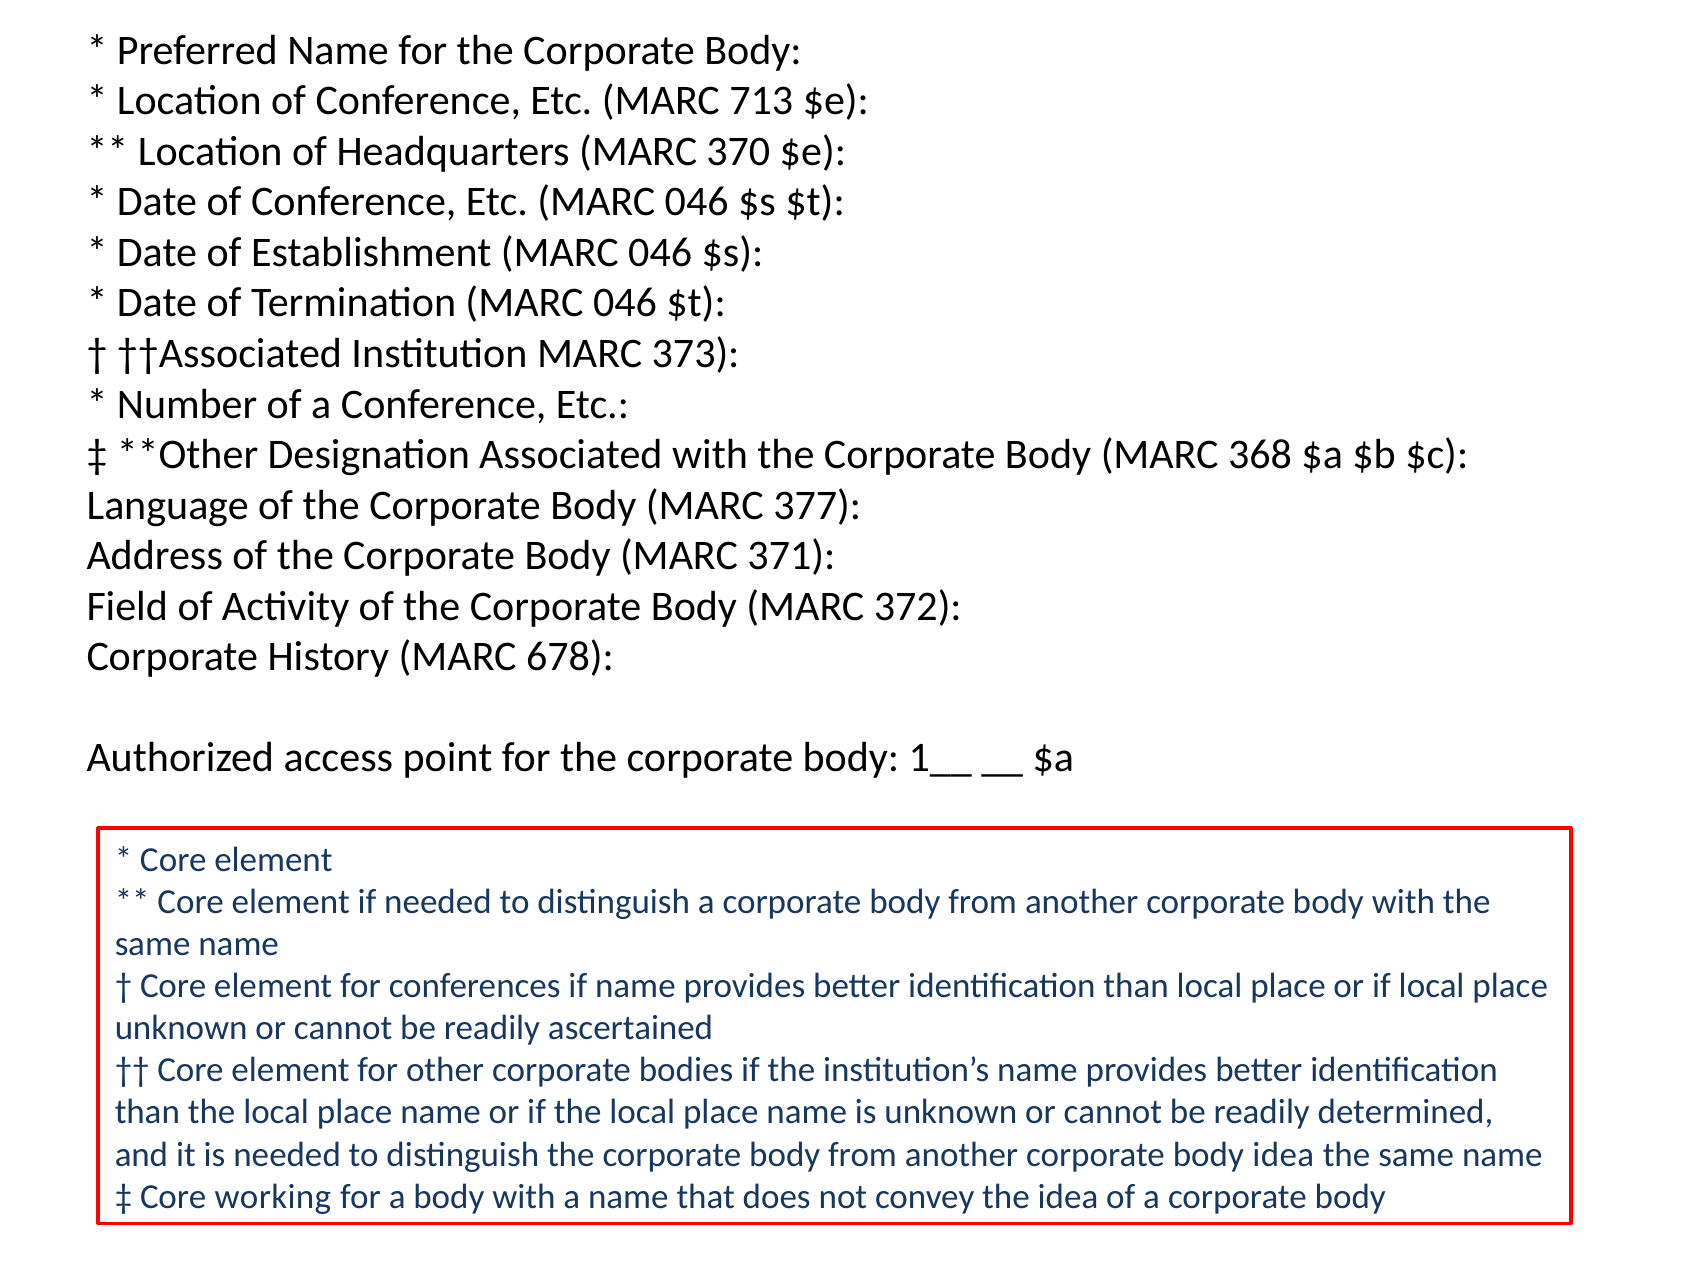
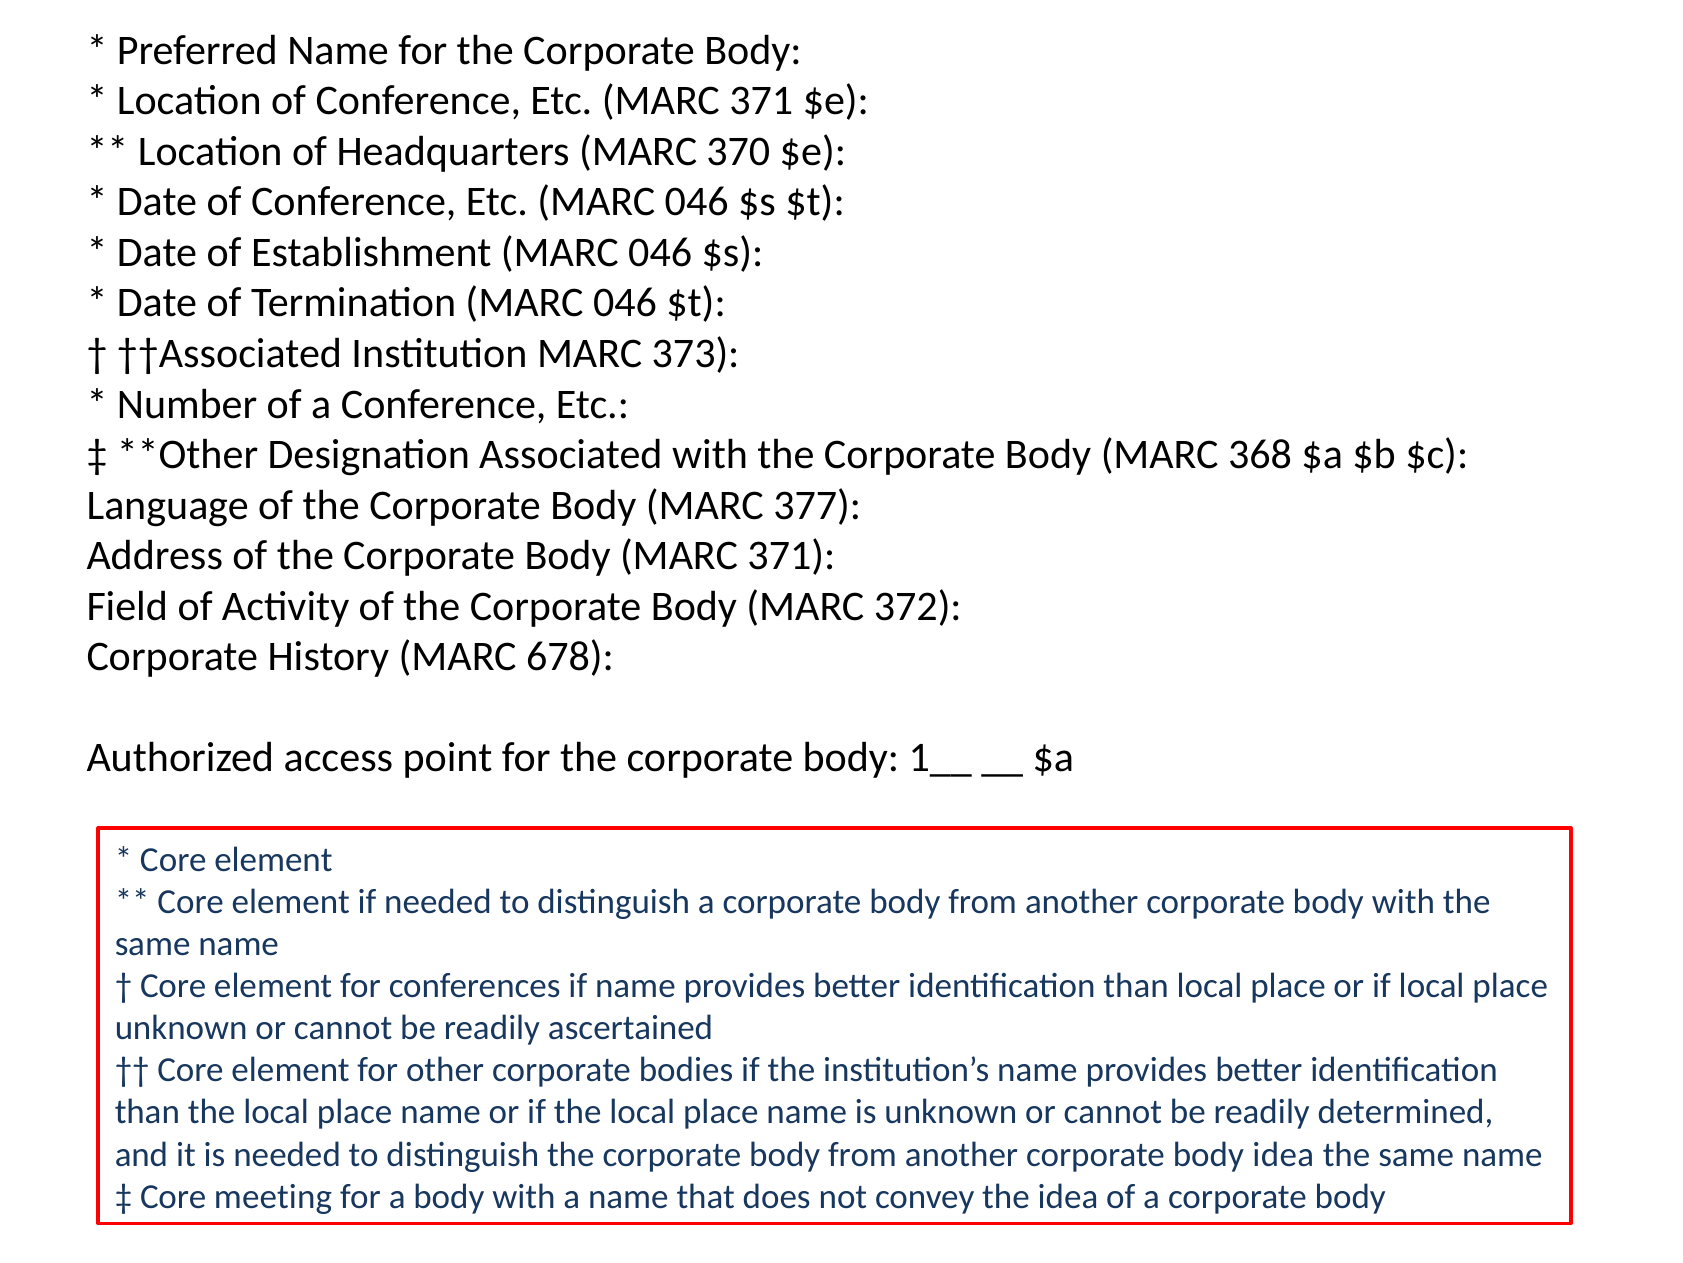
Etc MARC 713: 713 -> 371
working: working -> meeting
